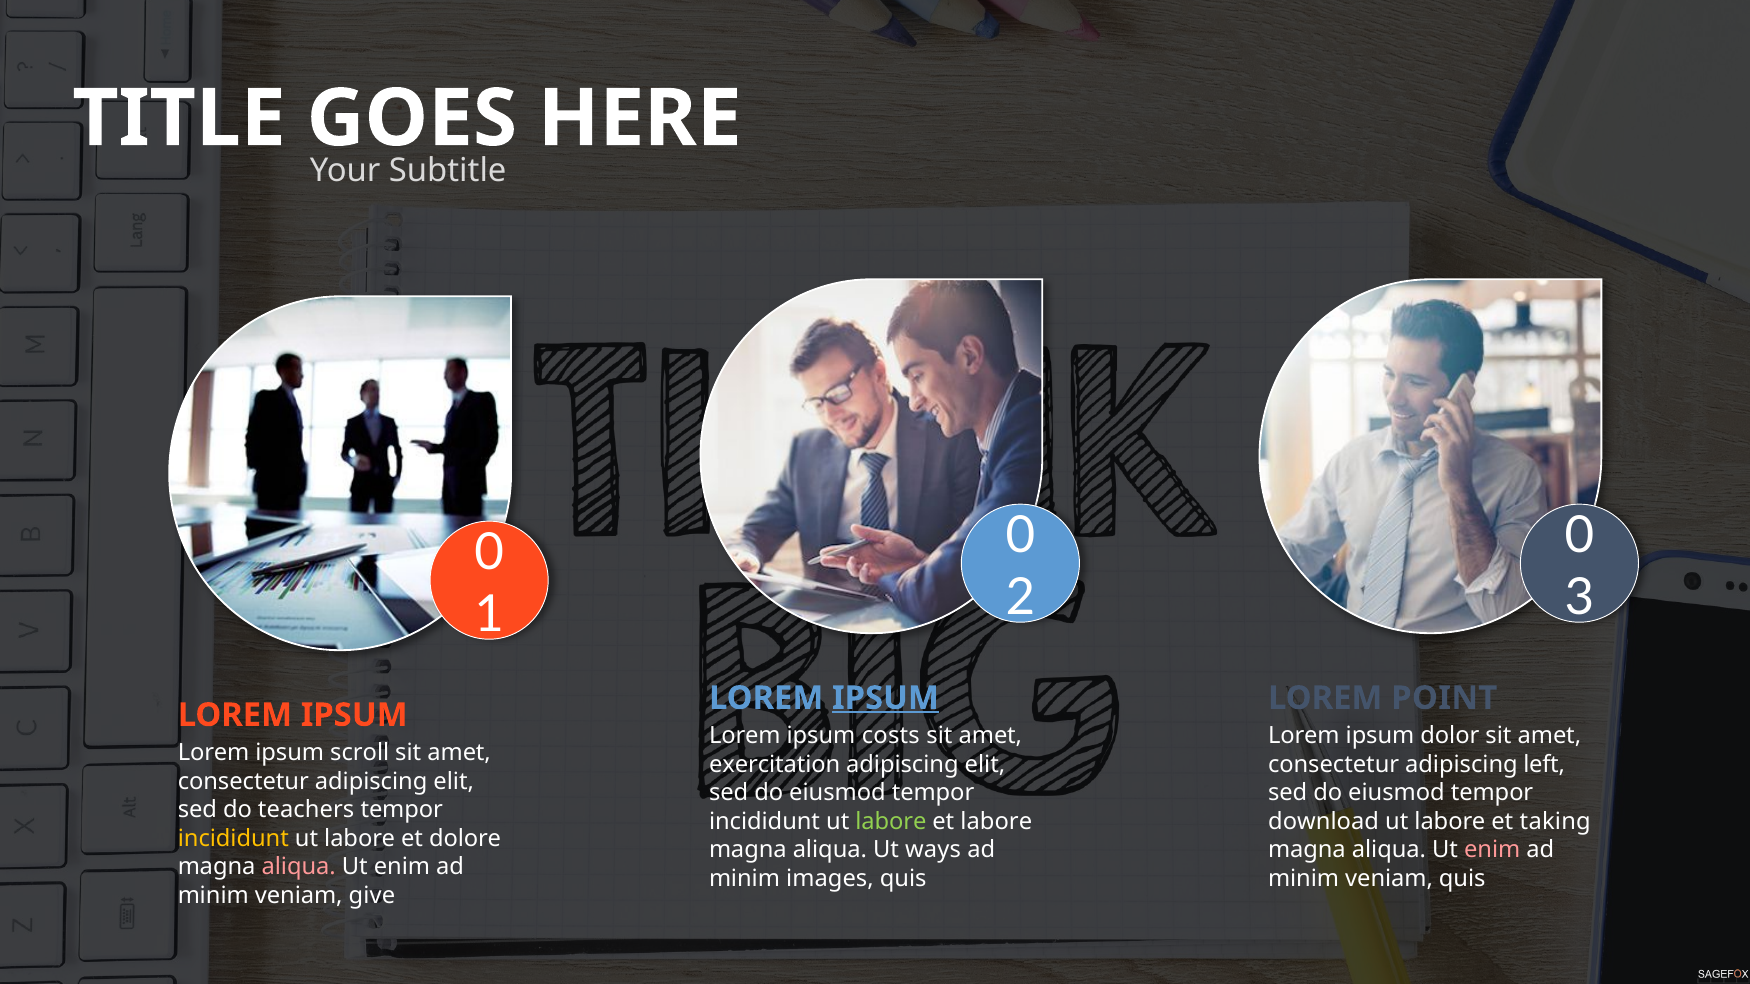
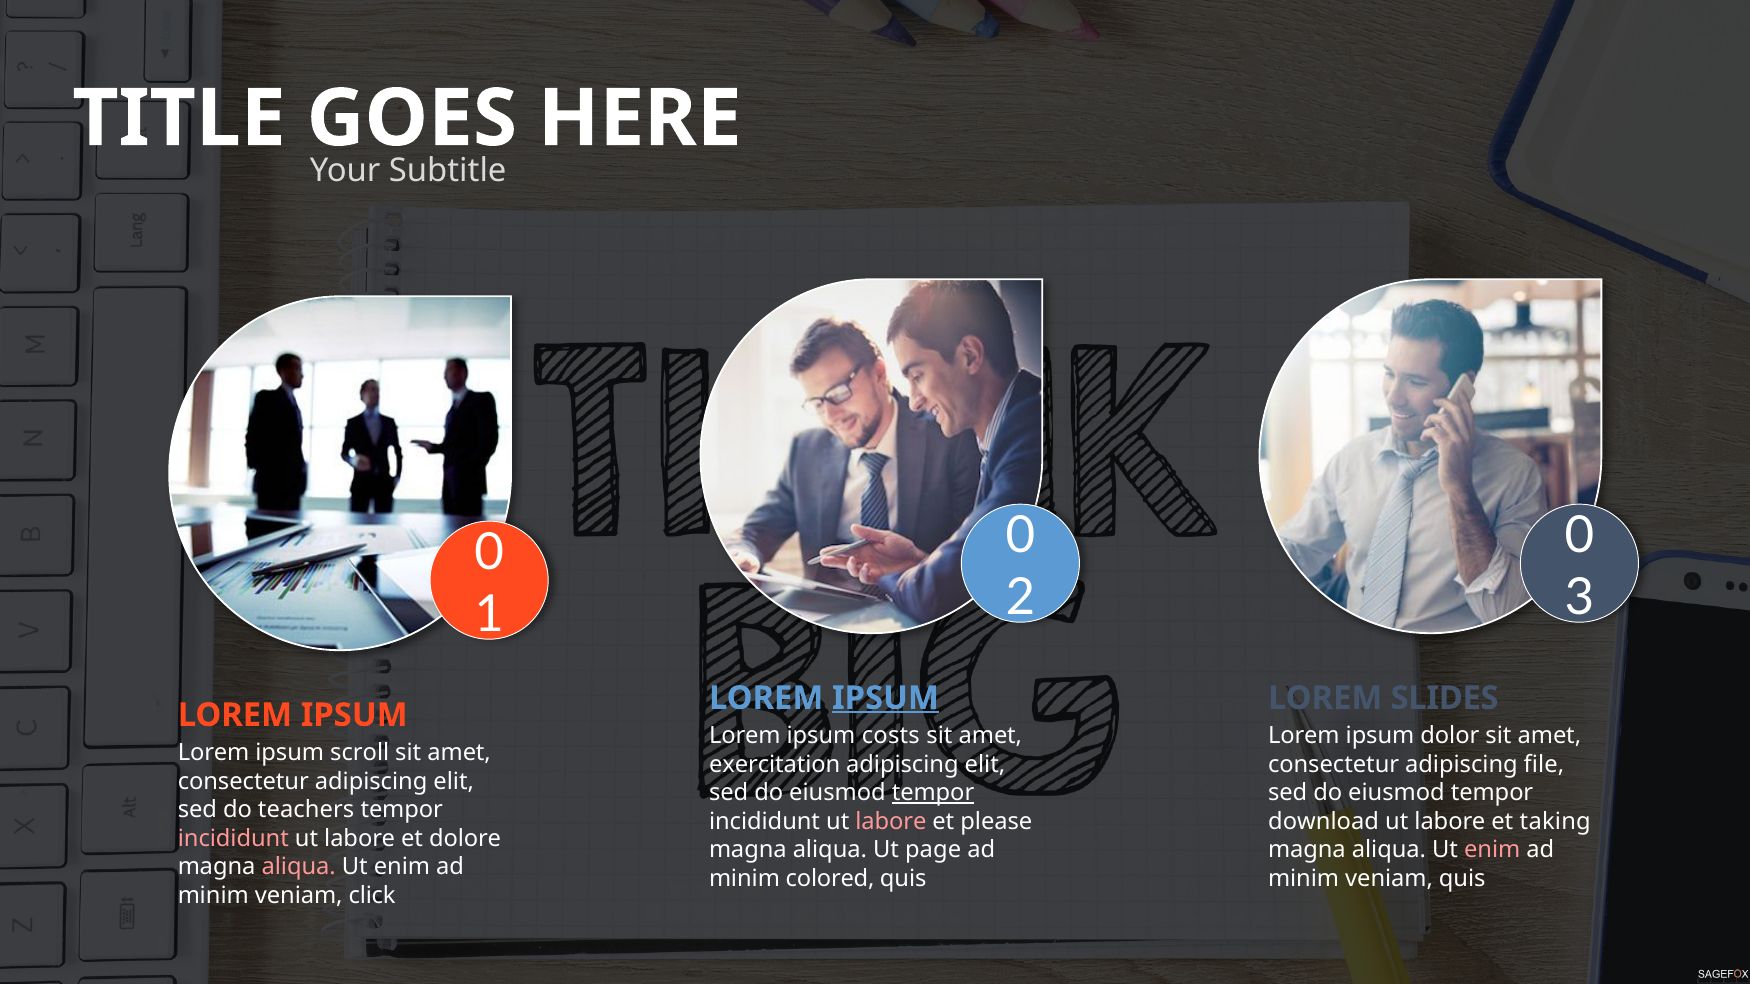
POINT: POINT -> SLIDES
left: left -> file
tempor at (933, 793) underline: none -> present
labore at (891, 822) colour: light green -> pink
et labore: labore -> please
incididunt at (233, 839) colour: yellow -> pink
ways: ways -> page
images: images -> colored
give: give -> click
